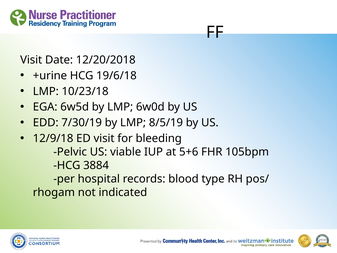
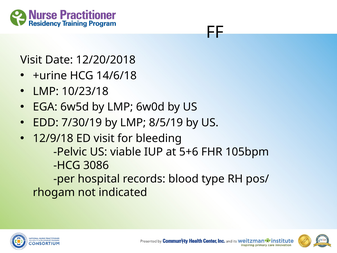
19/6/18: 19/6/18 -> 14/6/18
3884: 3884 -> 3086
